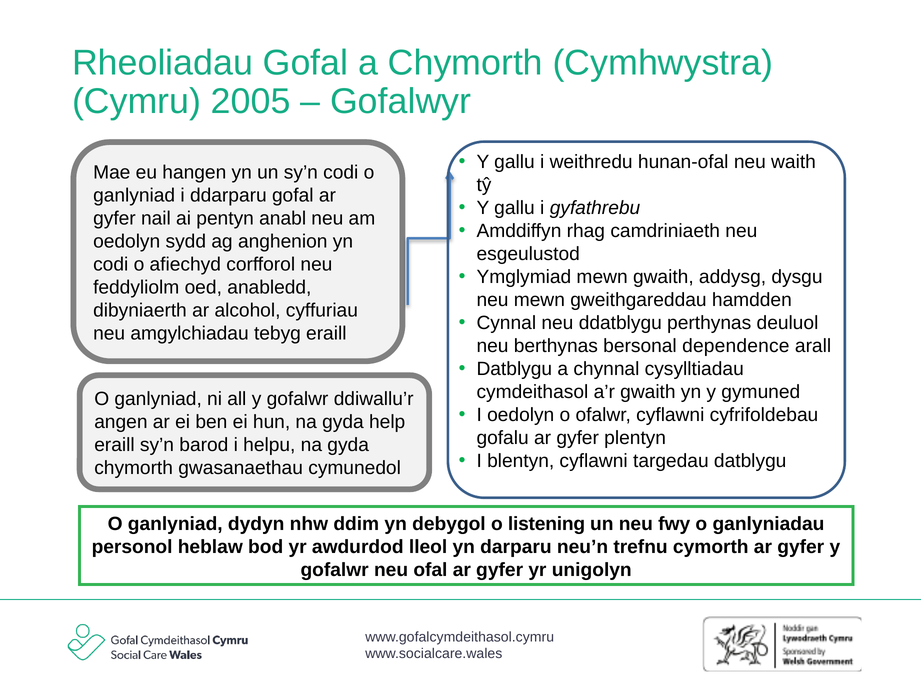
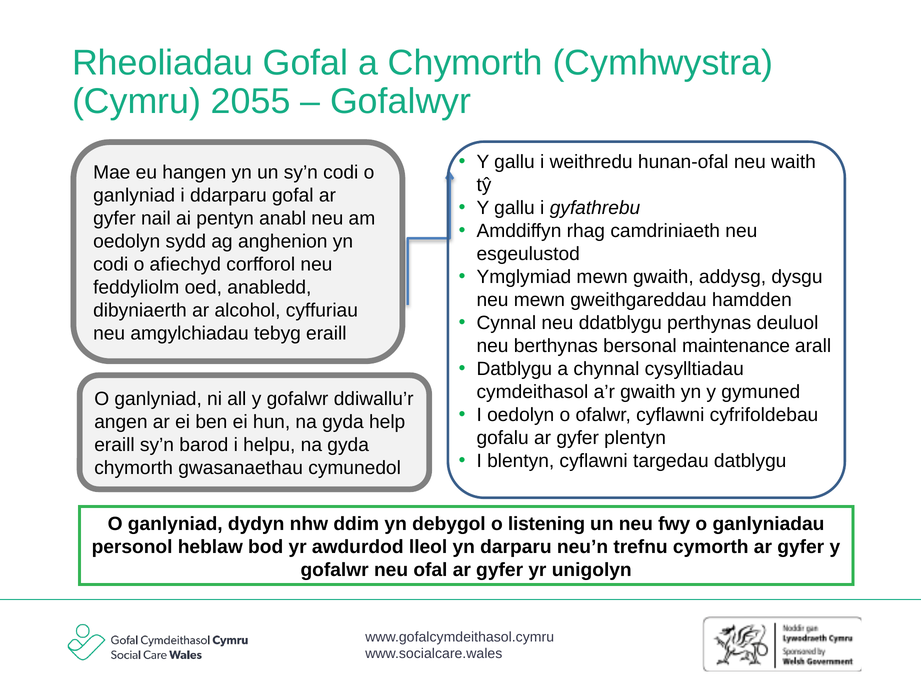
2005: 2005 -> 2055
dependence: dependence -> maintenance
